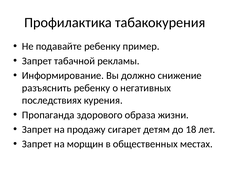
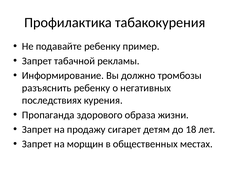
снижение: снижение -> тромбозы
